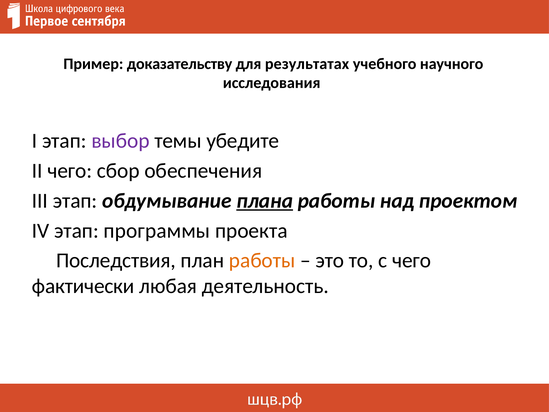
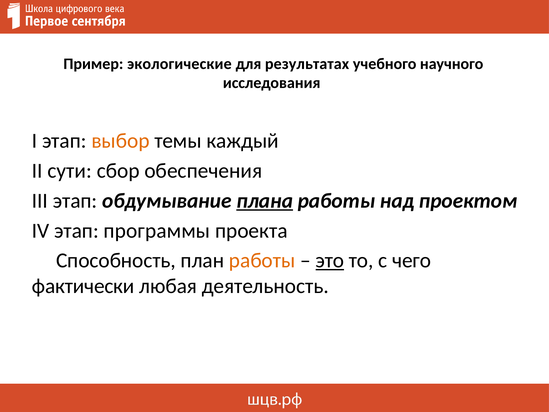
доказательству: доказательству -> экологические
выбор colour: purple -> orange
убедите: убедите -> каждый
II чего: чего -> сути
Последствия: Последствия -> Способность
это underline: none -> present
